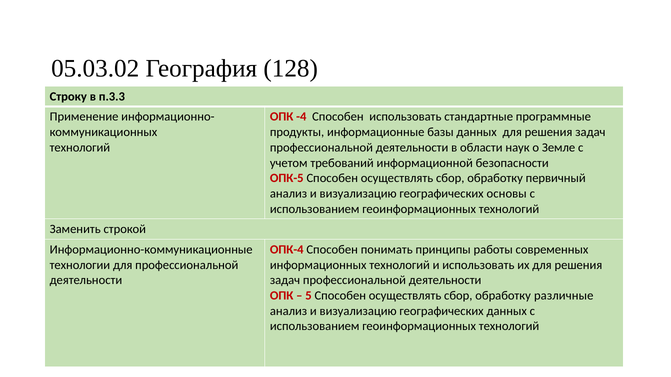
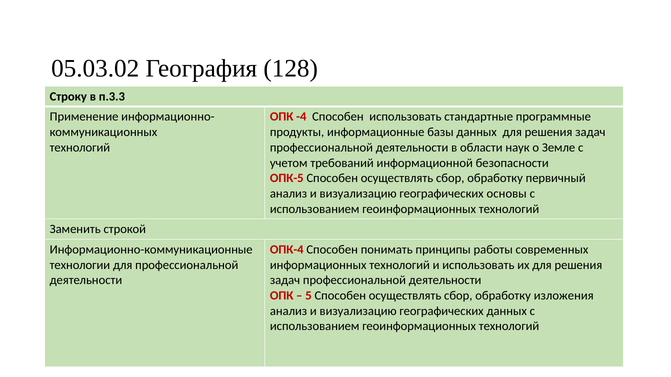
различные: различные -> изложения
